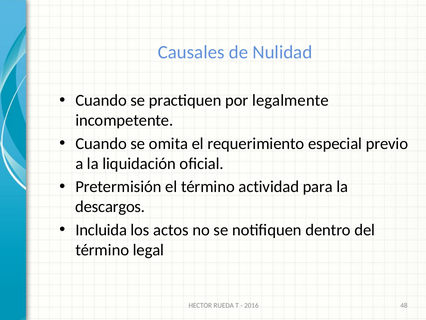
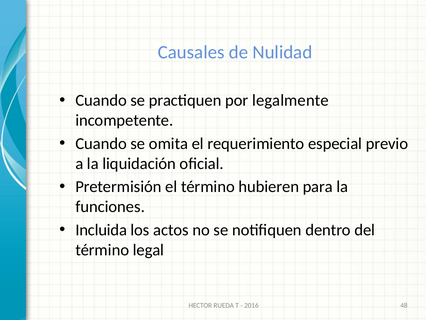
actividad: actividad -> hubieren
descargos: descargos -> funciones
